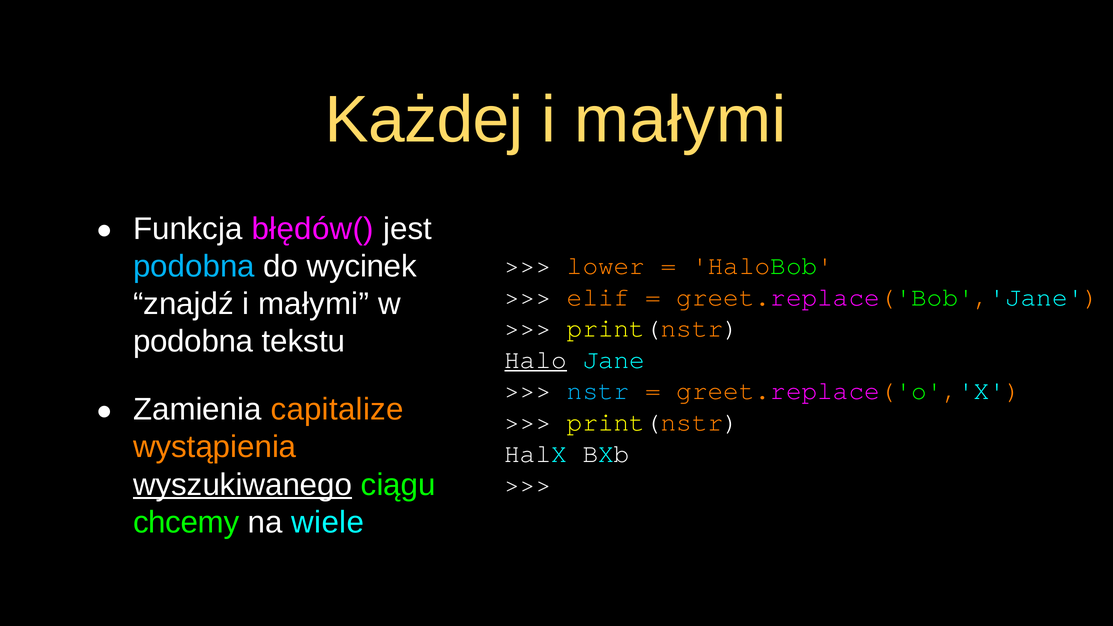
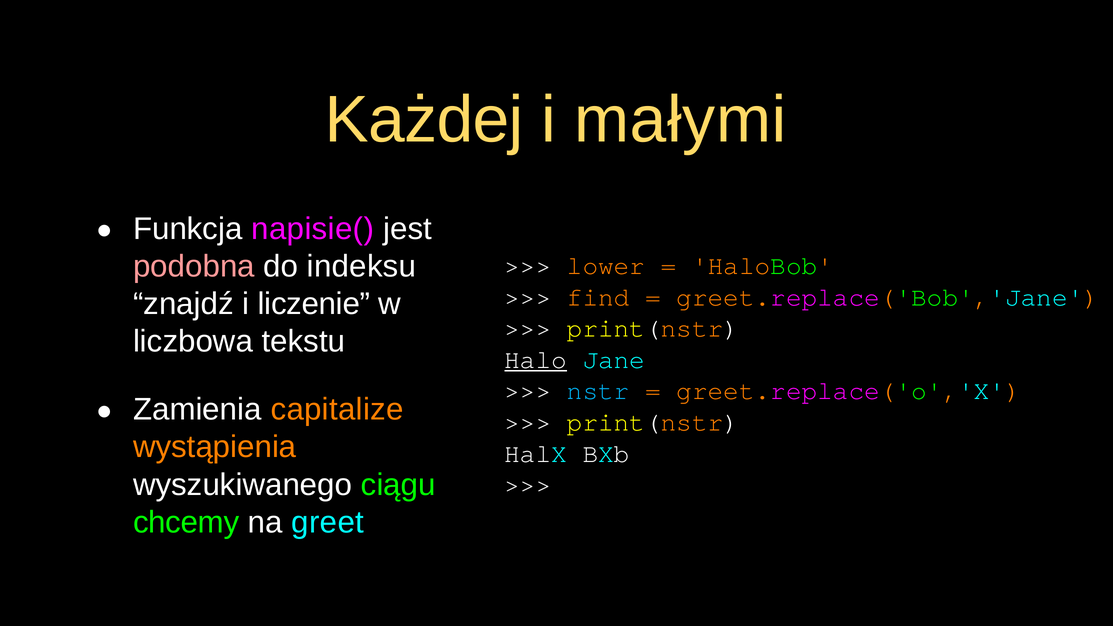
błędów(: błędów( -> napisie(
podobna at (194, 267) colour: light blue -> pink
wycinek: wycinek -> indeksu
elif: elif -> find
znajdź i małymi: małymi -> liczenie
podobna at (193, 342): podobna -> liczbowa
wyszukiwanego underline: present -> none
wiele: wiele -> greet
